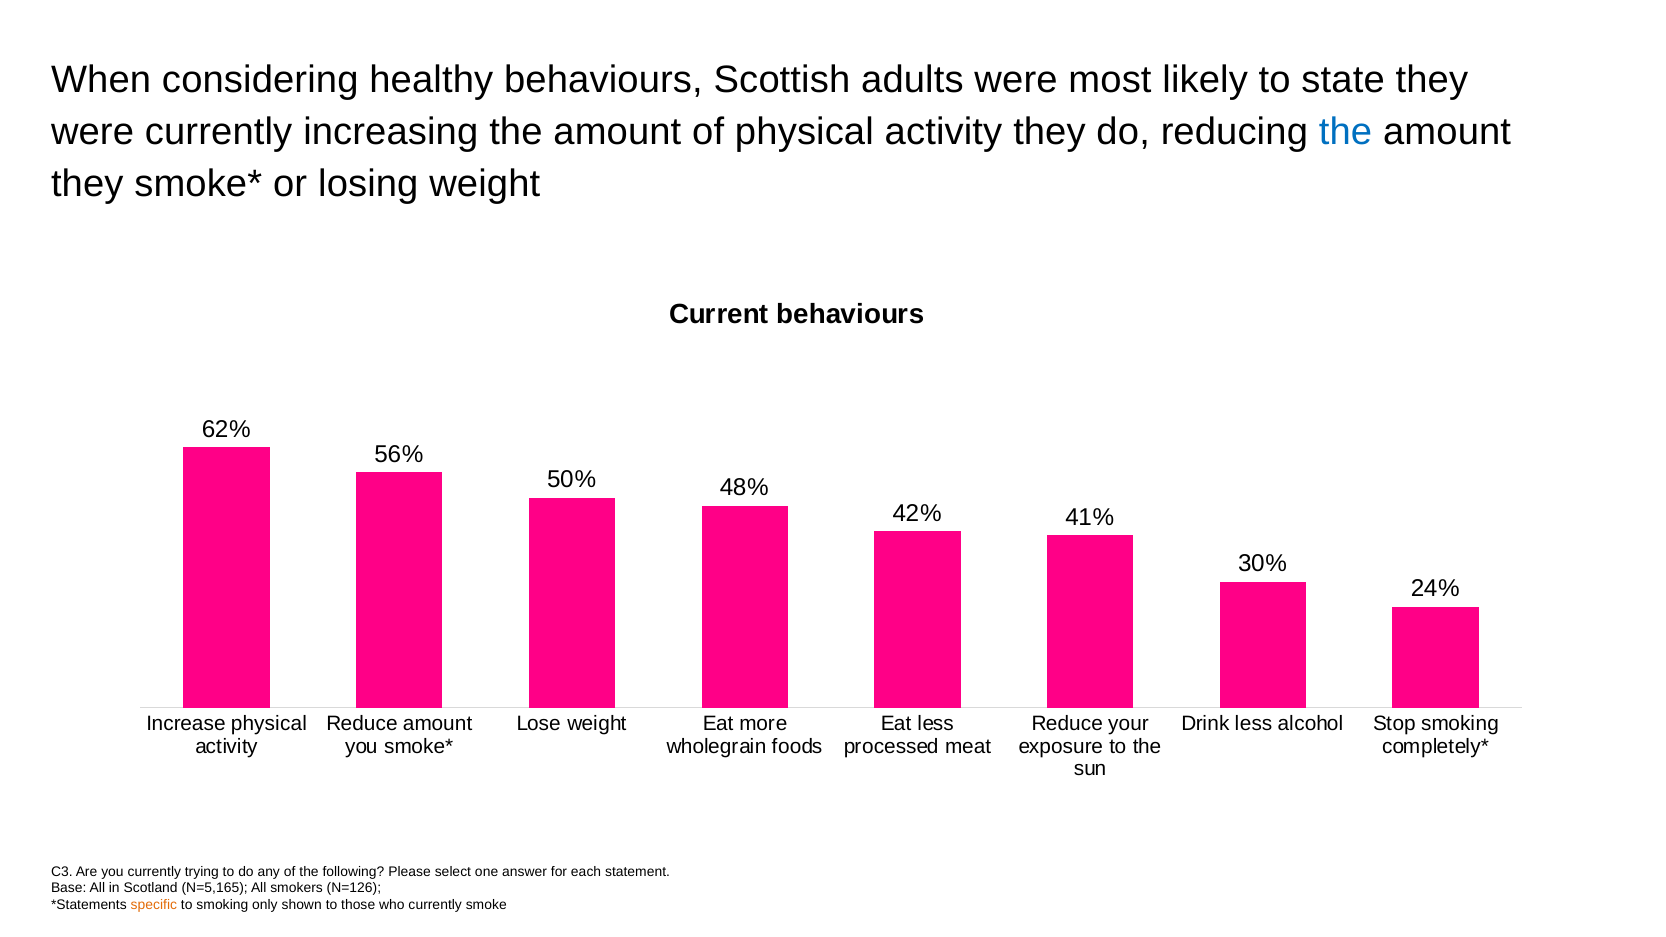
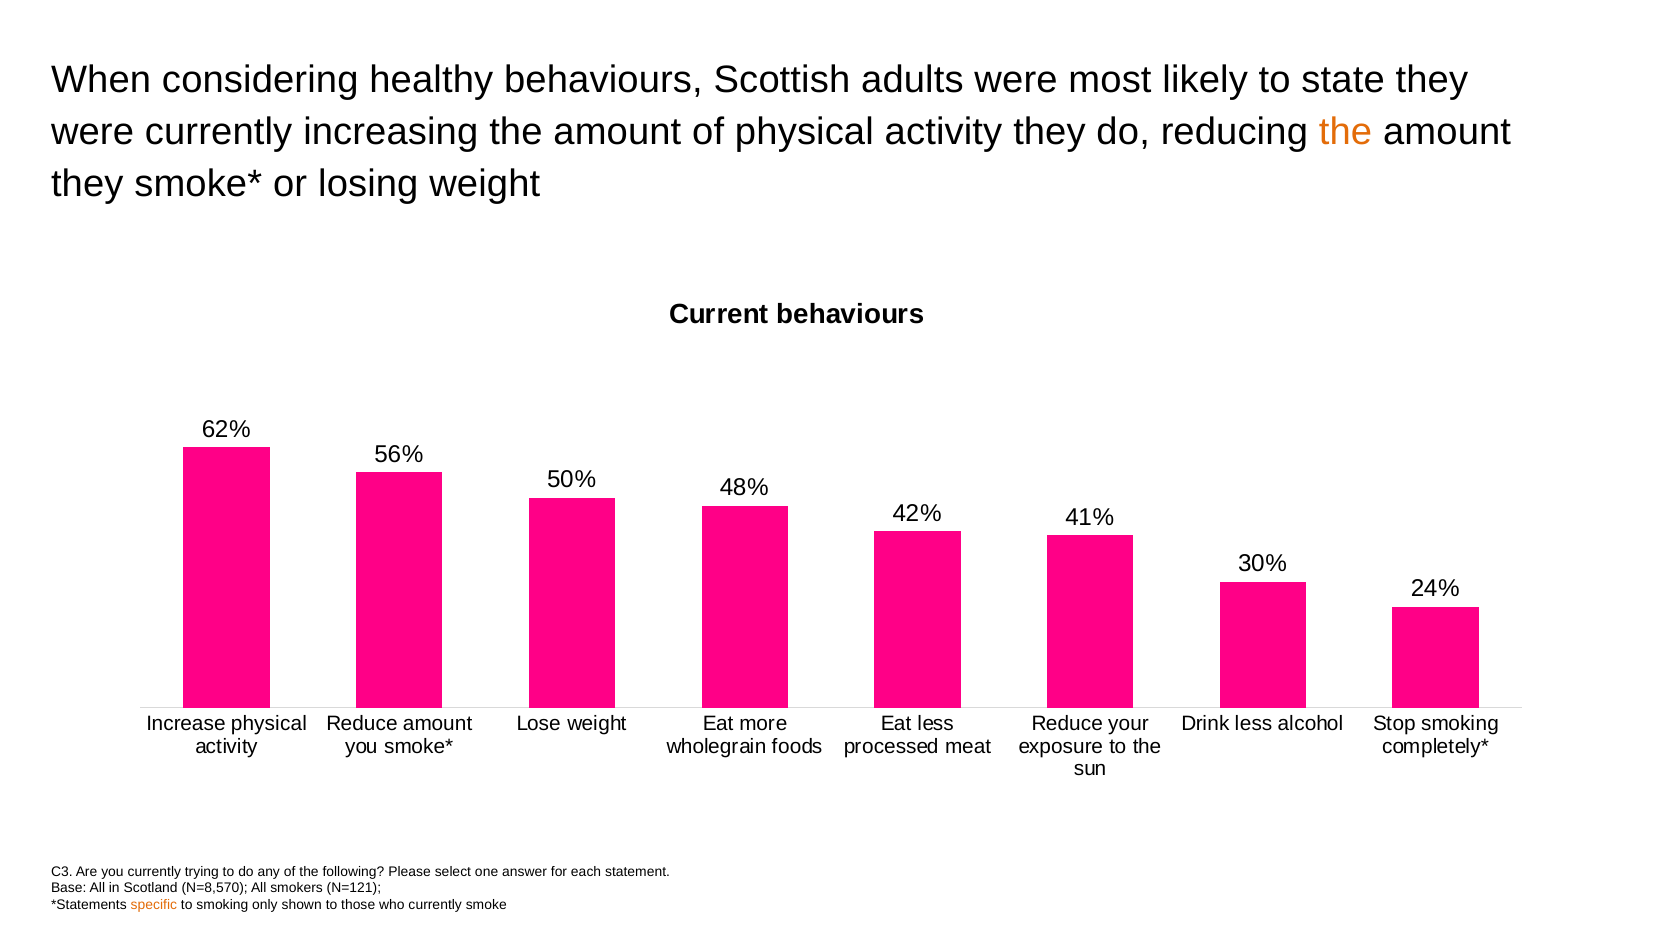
the at (1345, 132) colour: blue -> orange
N=5,165: N=5,165 -> N=8,570
N=126: N=126 -> N=121
